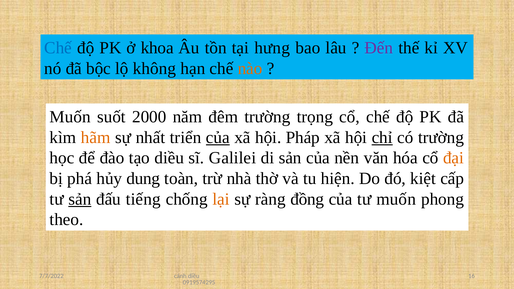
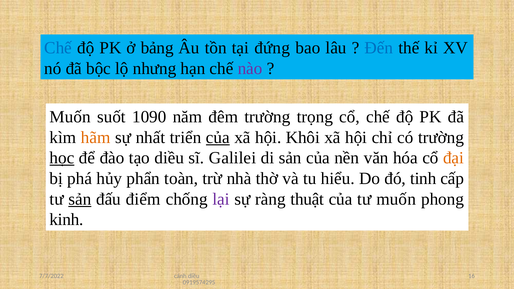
khoa: khoa -> bảng
hưng: hưng -> đứng
Đến colour: purple -> blue
không: không -> nhưng
nào colour: orange -> purple
2000: 2000 -> 1090
Pháp: Pháp -> Khôi
chỉ underline: present -> none
học underline: none -> present
dung: dung -> phẩn
hiện: hiện -> hiểu
kiệt: kiệt -> tinh
tiếng: tiếng -> điểm
lại colour: orange -> purple
đồng: đồng -> thuật
theo: theo -> kinh
